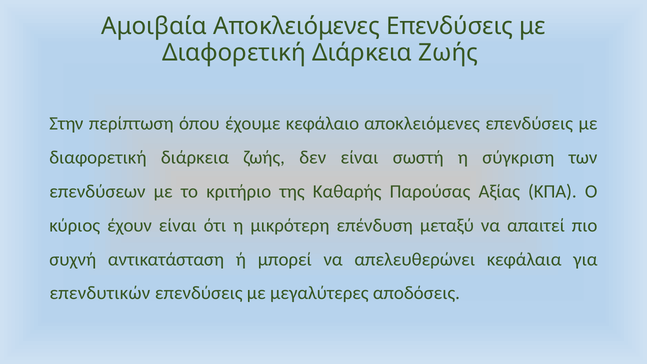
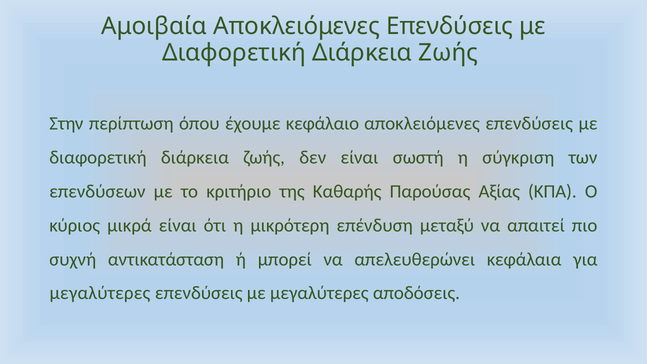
έχουν: έχουν -> μικρά
επενδυτικών at (100, 293): επενδυτικών -> μεγαλύτερες
